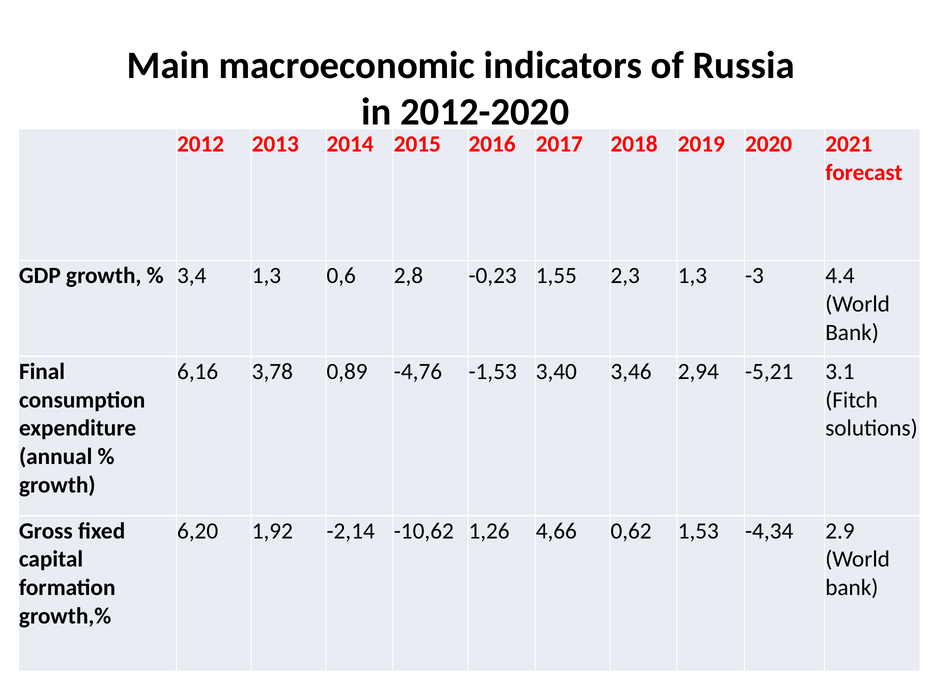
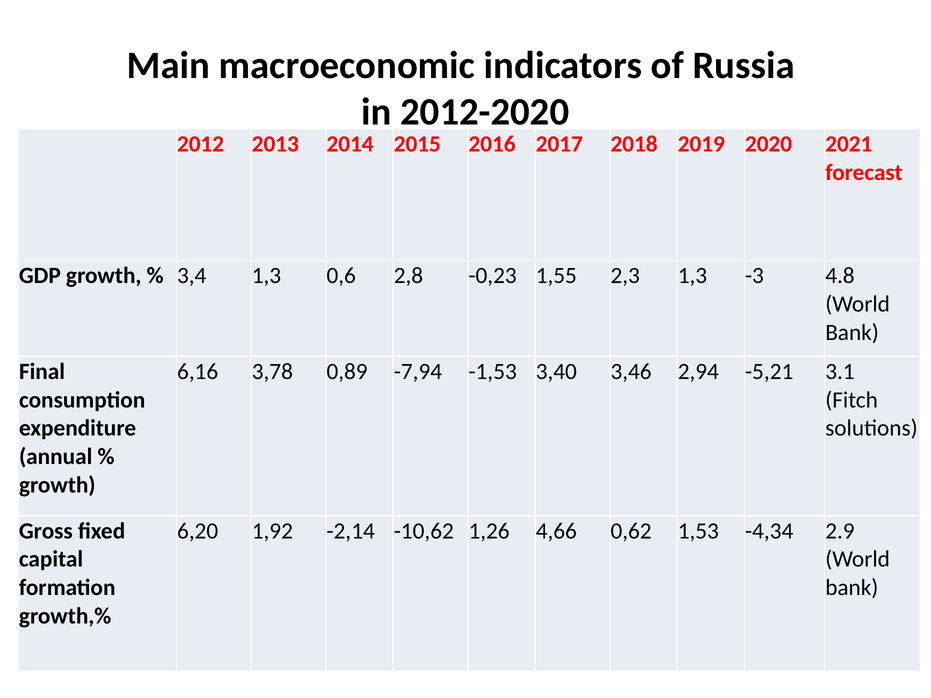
4.4: 4.4 -> 4.8
-4,76: -4,76 -> -7,94
